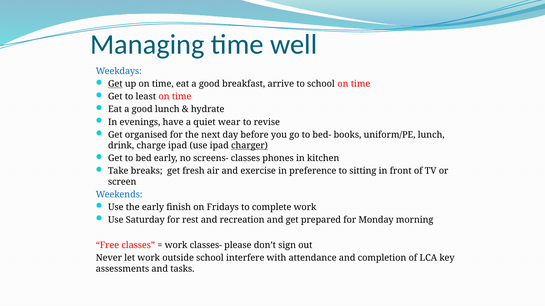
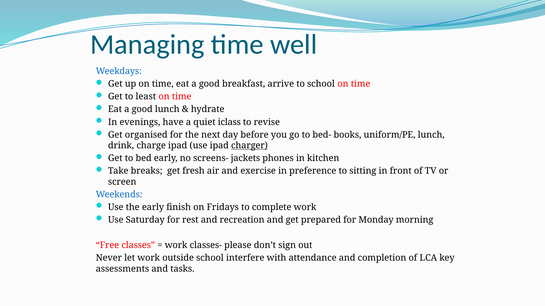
Get at (115, 84) underline: present -> none
wear: wear -> iclass
screens- classes: classes -> jackets
